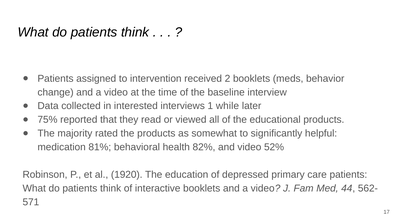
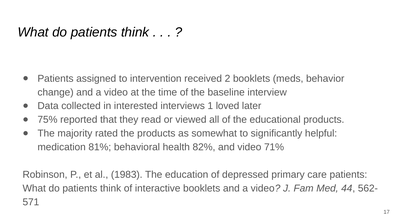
while: while -> loved
52%: 52% -> 71%
1920: 1920 -> 1983
